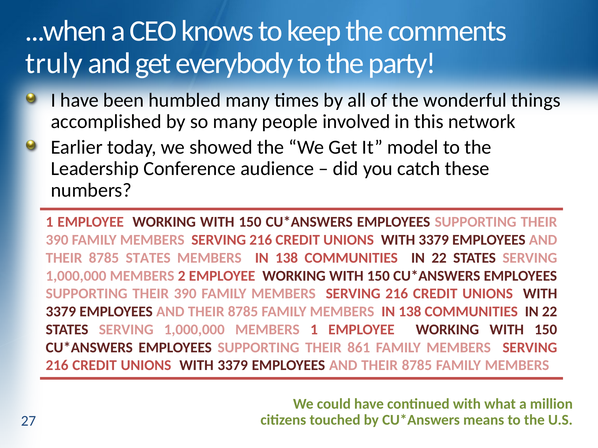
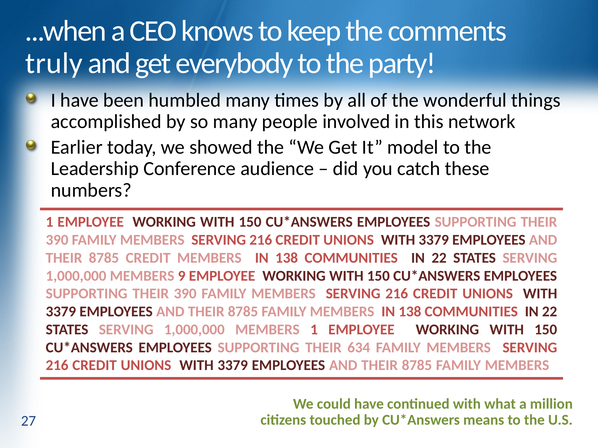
8785 STATES: STATES -> CREDIT
2: 2 -> 9
861: 861 -> 634
